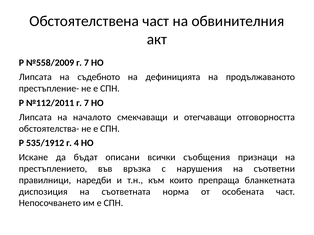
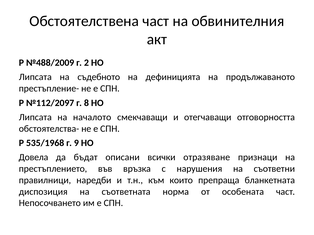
№558/2009: №558/2009 -> №488/2009
7 at (86, 63): 7 -> 2
№112/2011: №112/2011 -> №112/2097
7 at (86, 103): 7 -> 8
535/1912: 535/1912 -> 535/1968
4: 4 -> 9
Искане: Искане -> Довела
съобщения: съобщения -> отразяване
